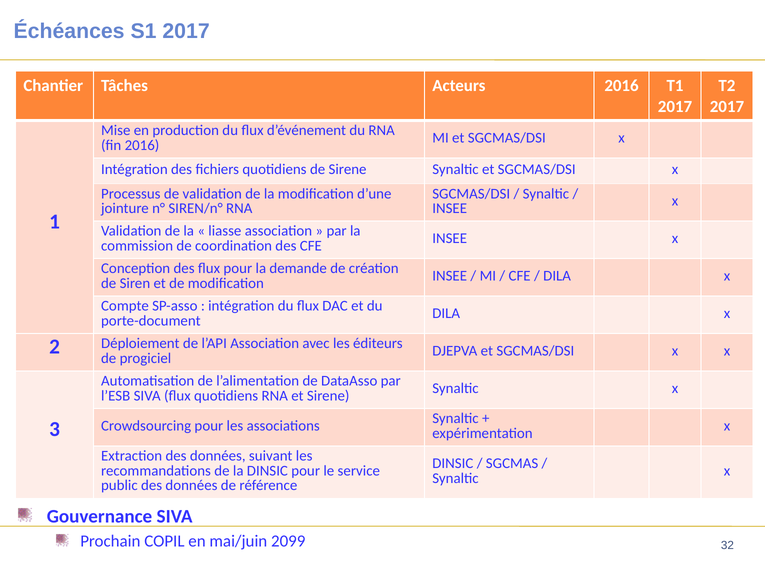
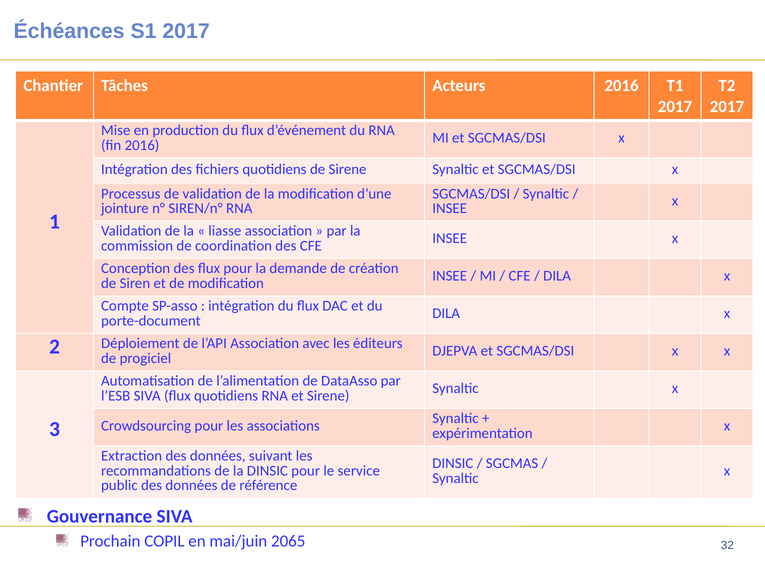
2099: 2099 -> 2065
